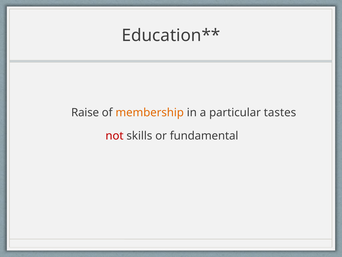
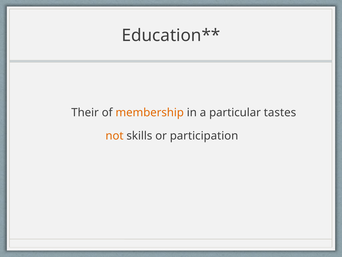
Raise: Raise -> Their
not colour: red -> orange
fundamental: fundamental -> participation
